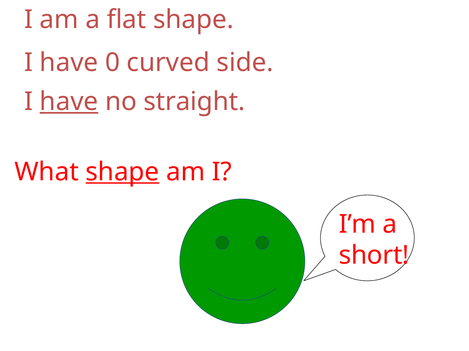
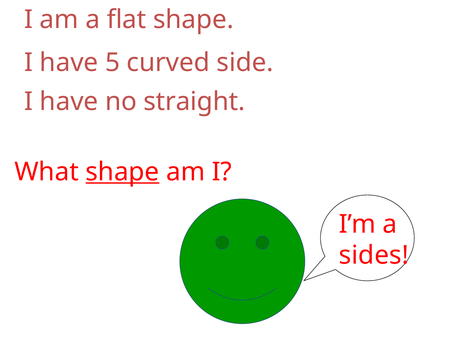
0: 0 -> 5
have at (69, 102) underline: present -> none
short: short -> sides
